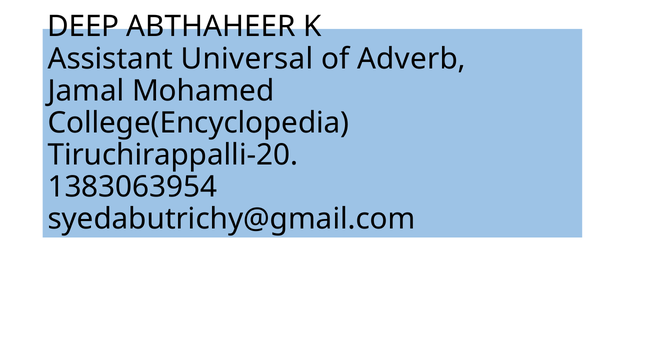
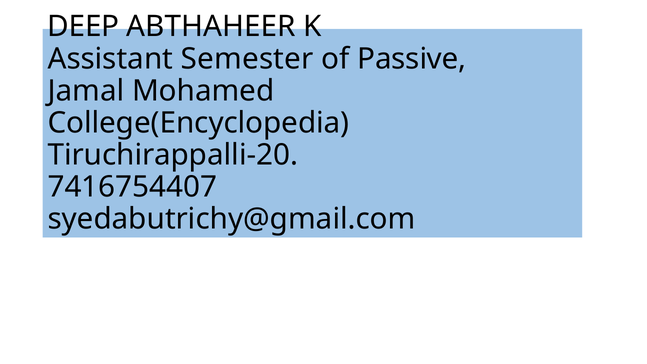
Universal: Universal -> Semester
Adverb: Adverb -> Passive
1383063954: 1383063954 -> 7416754407
